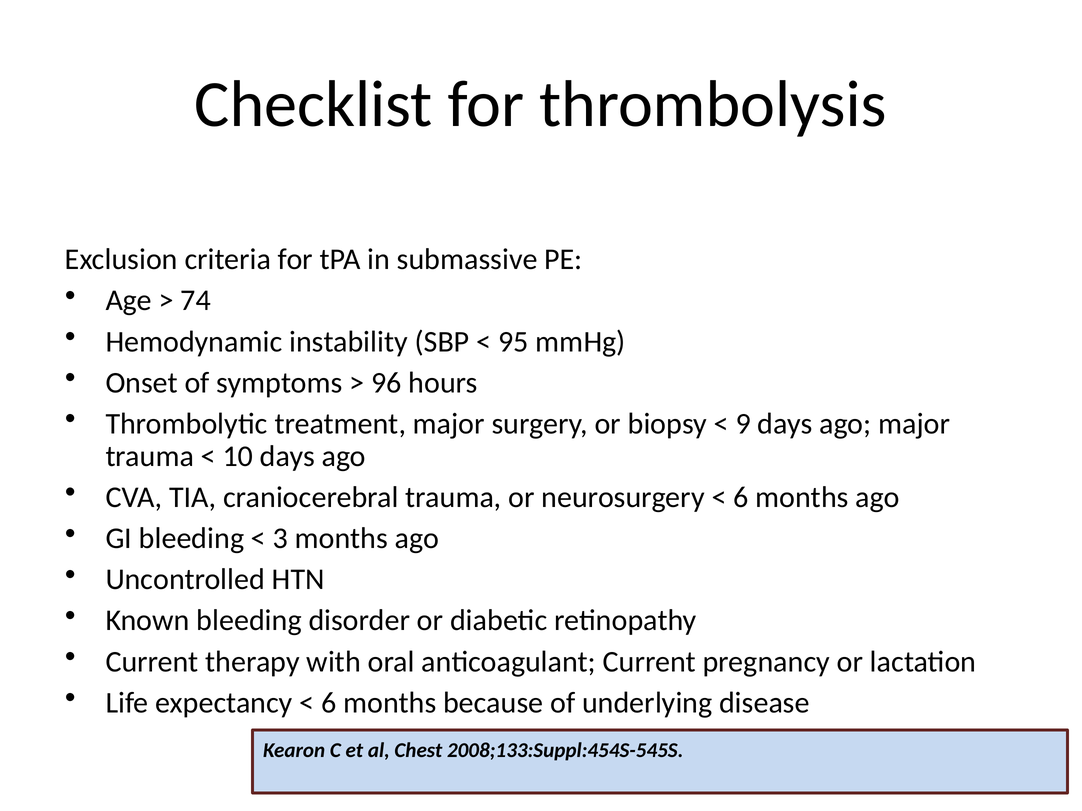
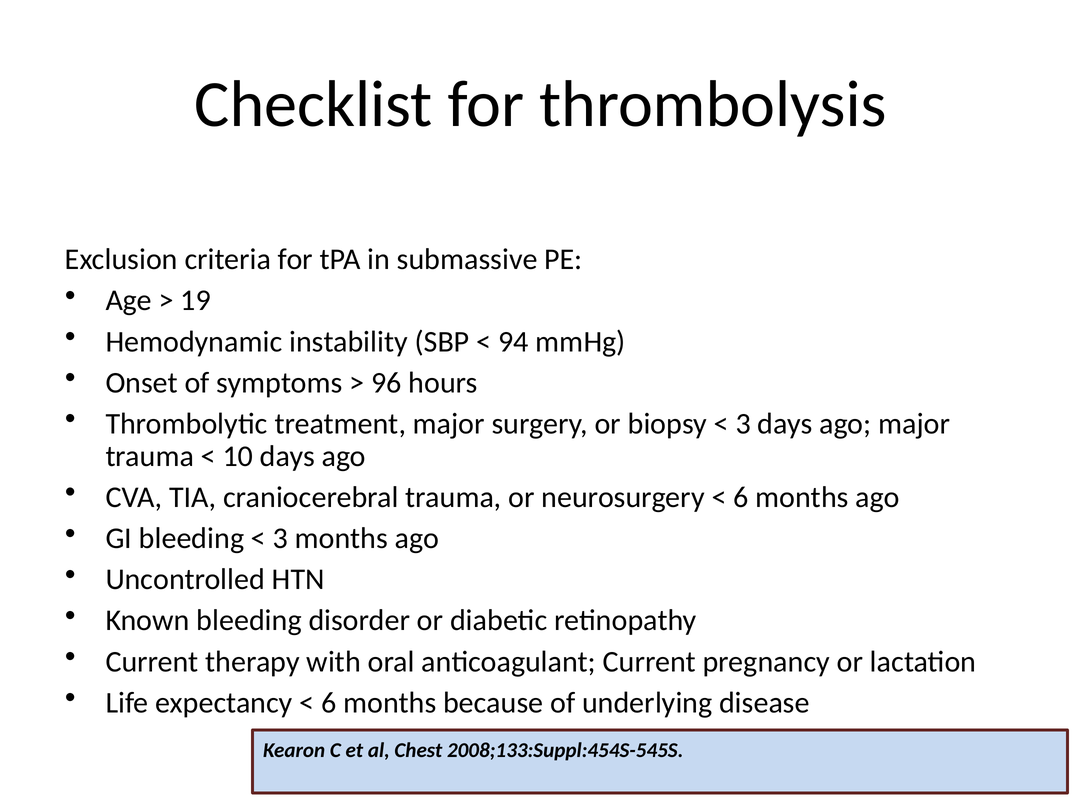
74: 74 -> 19
95: 95 -> 94
9 at (743, 424): 9 -> 3
